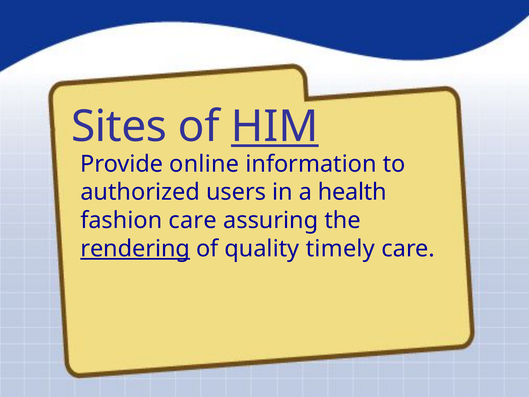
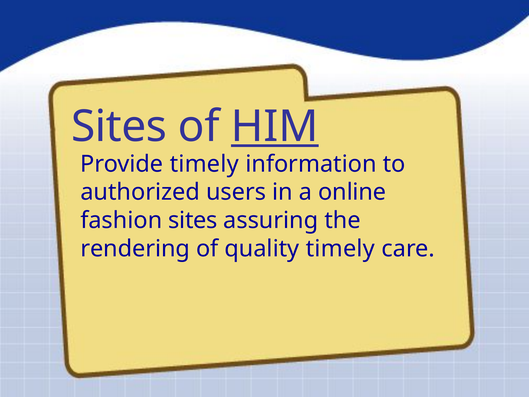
Provide online: online -> timely
health: health -> online
fashion care: care -> sites
rendering underline: present -> none
